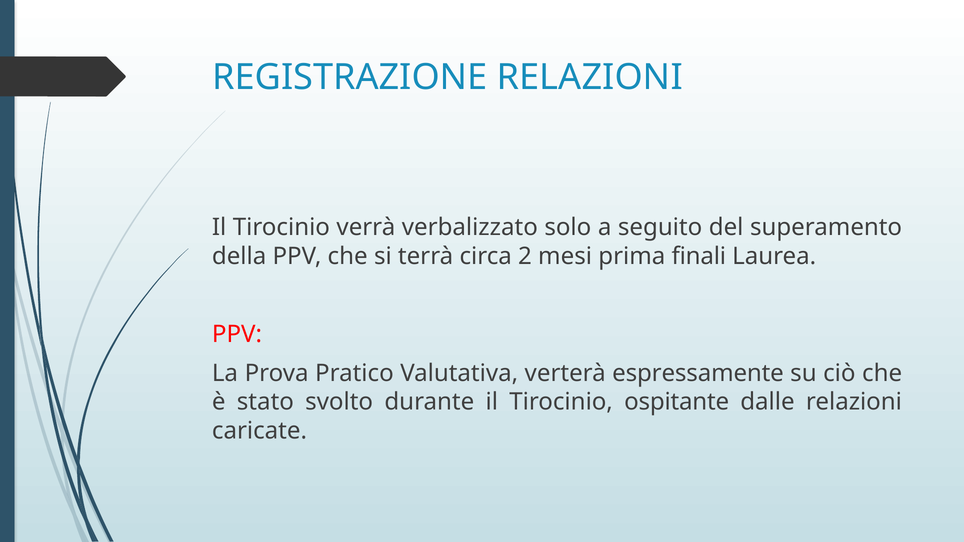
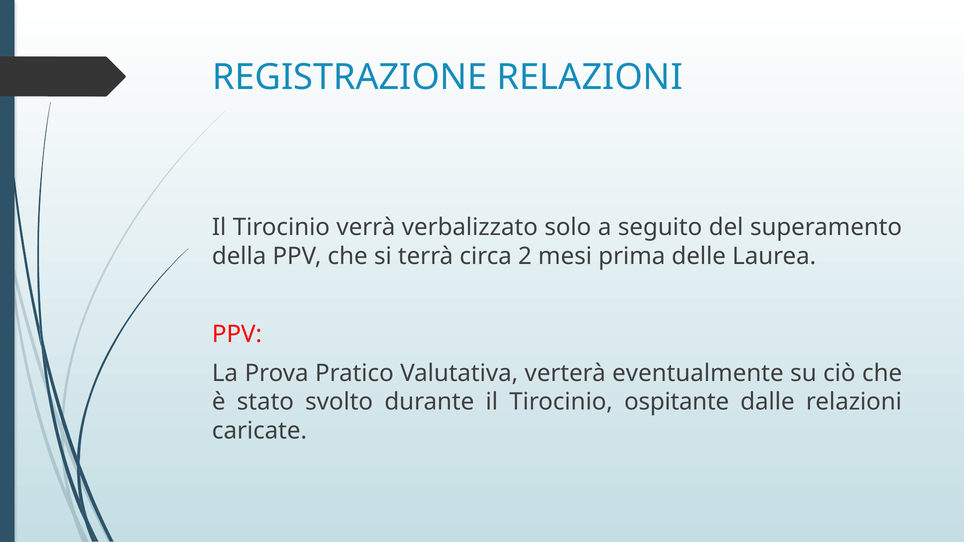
finali: finali -> delle
espressamente: espressamente -> eventualmente
